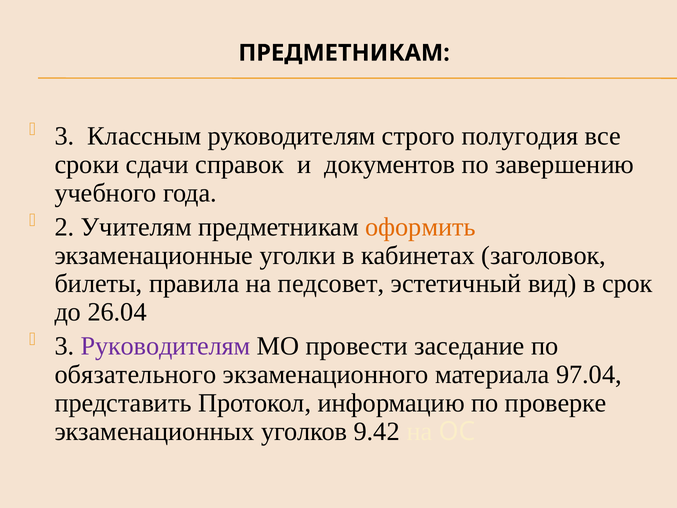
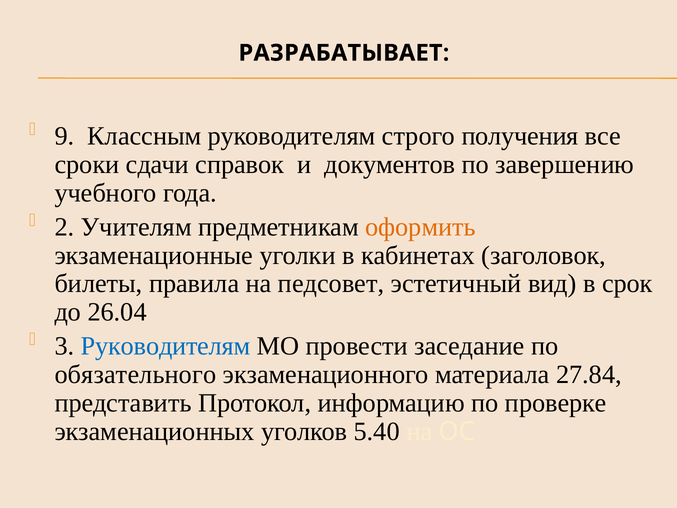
ПРЕДМЕТНИКАМ at (344, 53): ПРЕДМЕТНИКАМ -> РАЗРАБАТЫВАЕТ
3 at (64, 136): 3 -> 9
полугодия: полугодия -> получения
Руководителям at (166, 346) colour: purple -> blue
97.04: 97.04 -> 27.84
9.42: 9.42 -> 5.40
